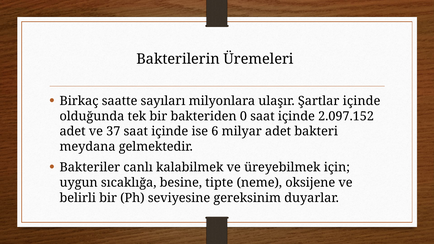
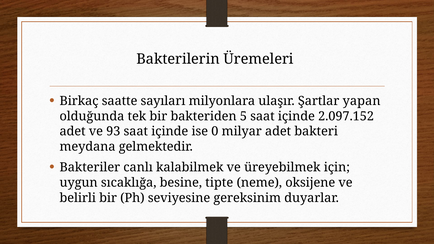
Şartlar içinde: içinde -> yapan
0: 0 -> 5
37: 37 -> 93
6: 6 -> 0
